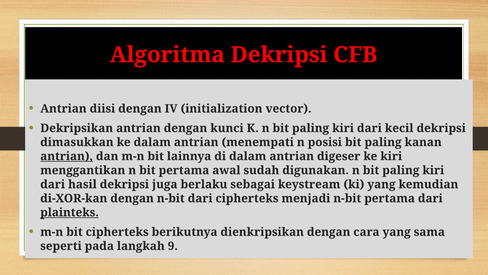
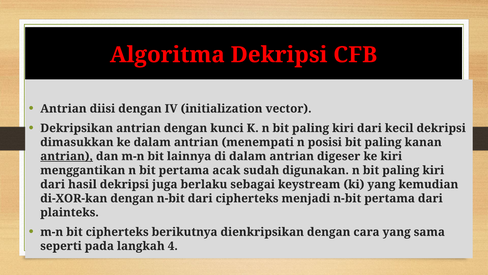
awal: awal -> acak
plainteks underline: present -> none
9: 9 -> 4
